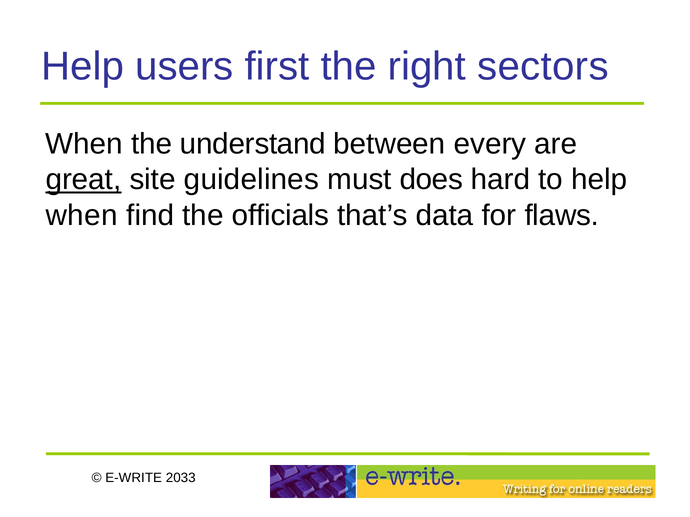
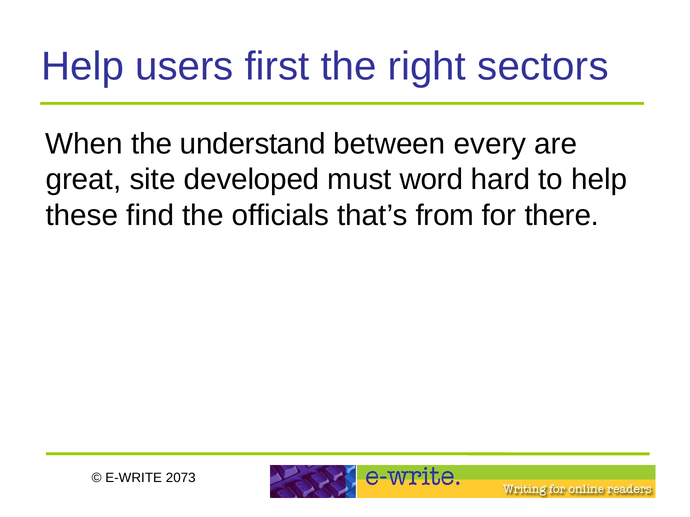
great underline: present -> none
guidelines: guidelines -> developed
does: does -> word
when at (82, 215): when -> these
data: data -> from
flaws: flaws -> there
2033: 2033 -> 2073
